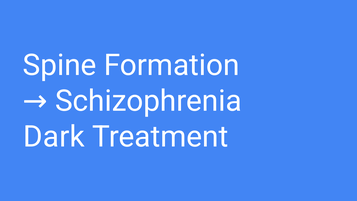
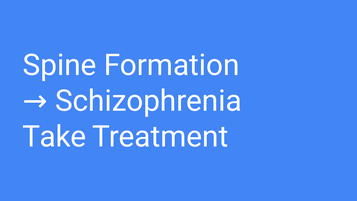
Dark: Dark -> Take
